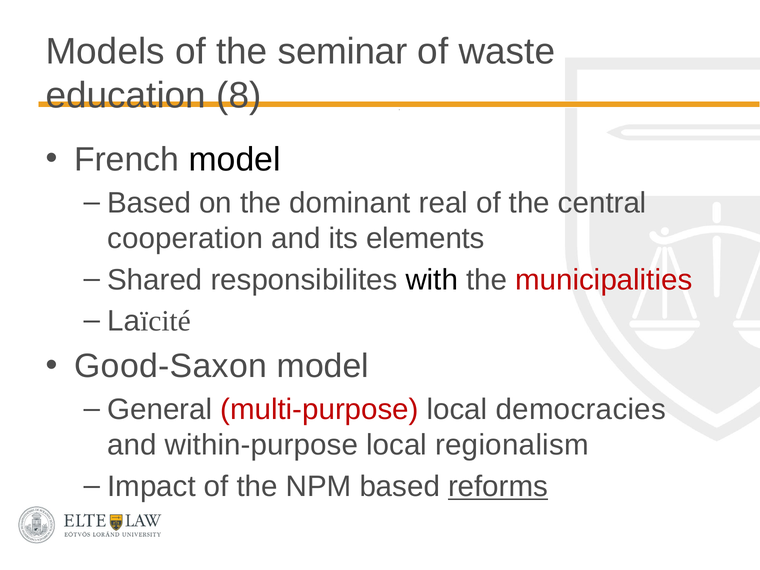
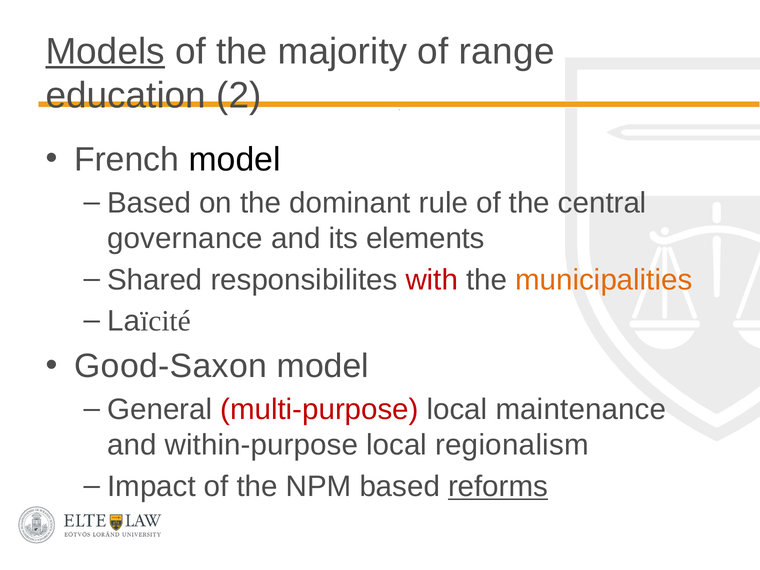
Models underline: none -> present
seminar: seminar -> majority
waste: waste -> range
8: 8 -> 2
real: real -> rule
cooperation: cooperation -> governance
with colour: black -> red
municipalities colour: red -> orange
democracies: democracies -> maintenance
